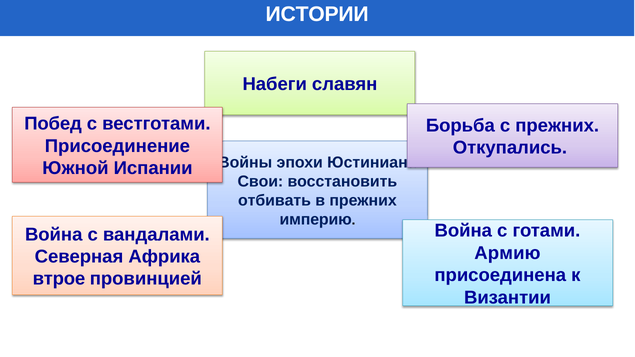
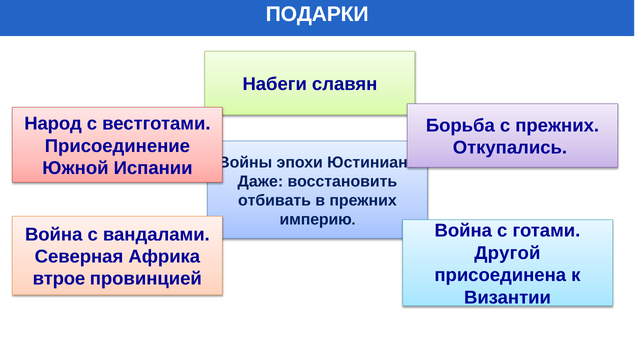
ИСТОРИИ: ИСТОРИИ -> ПОДАРКИ
Побед: Побед -> Народ
Свои: Свои -> Даже
Армию: Армию -> Другой
